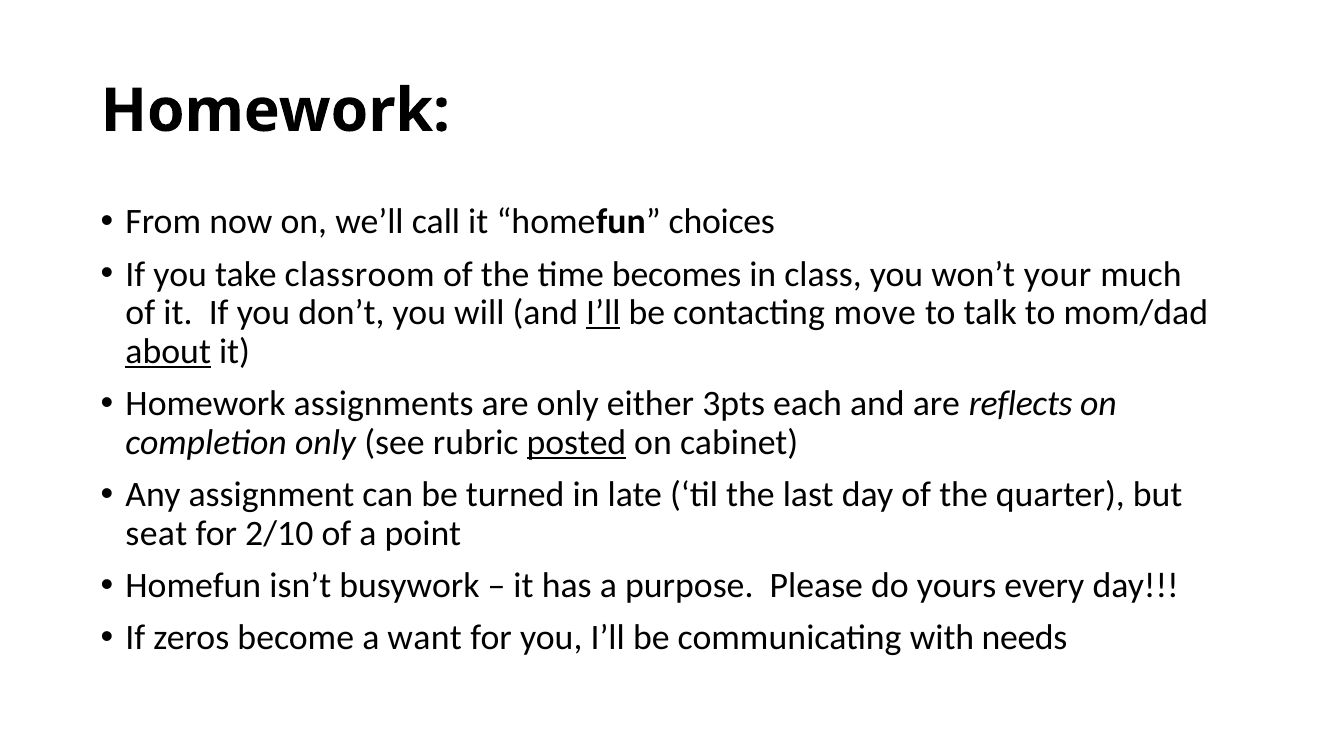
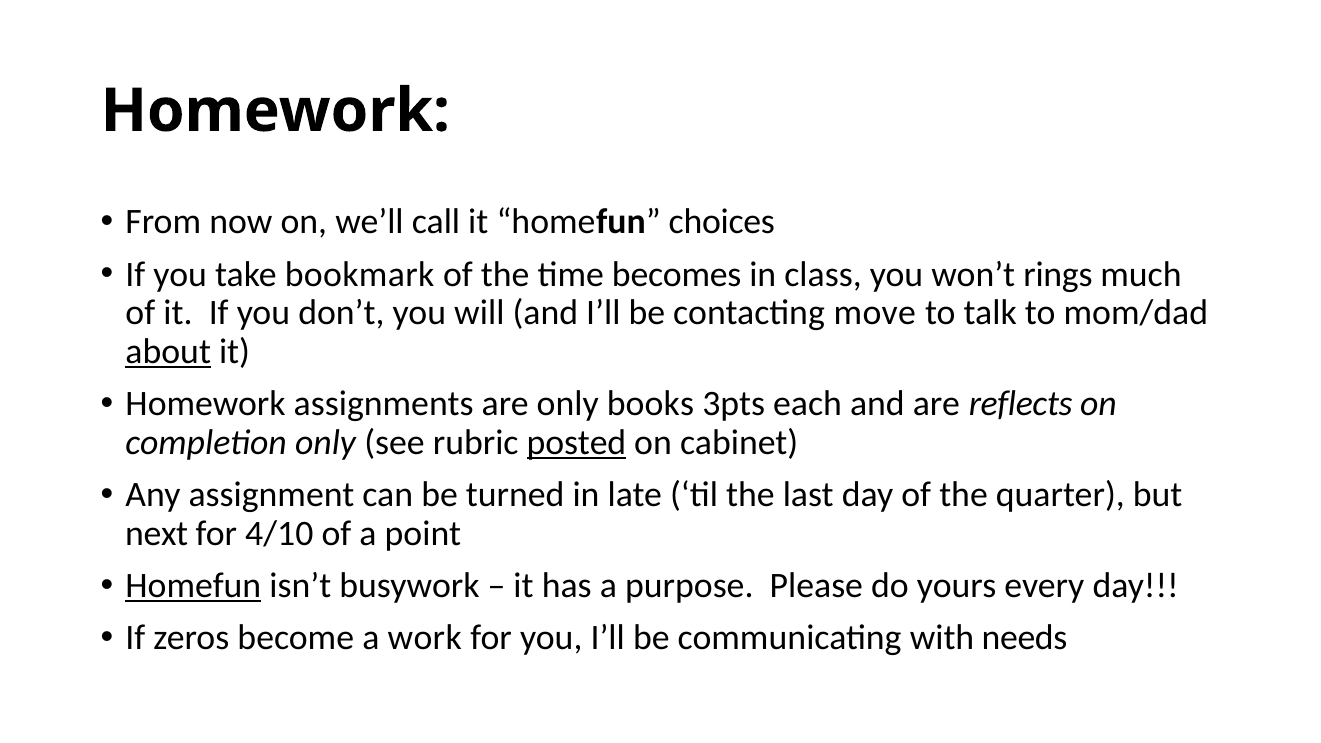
classroom: classroom -> bookmark
your: your -> rings
I’ll at (603, 313) underline: present -> none
either: either -> books
seat: seat -> next
2/10: 2/10 -> 4/10
Homefun at (193, 586) underline: none -> present
want: want -> work
